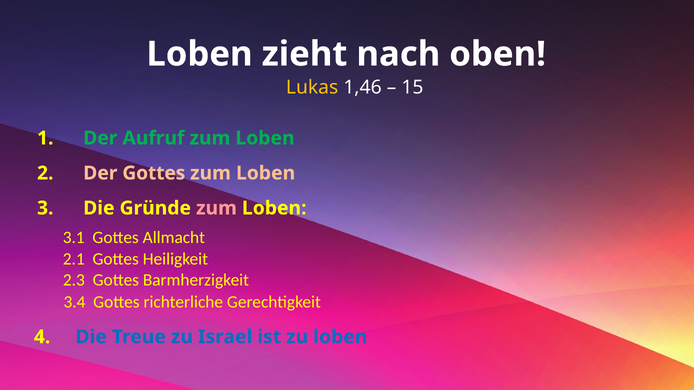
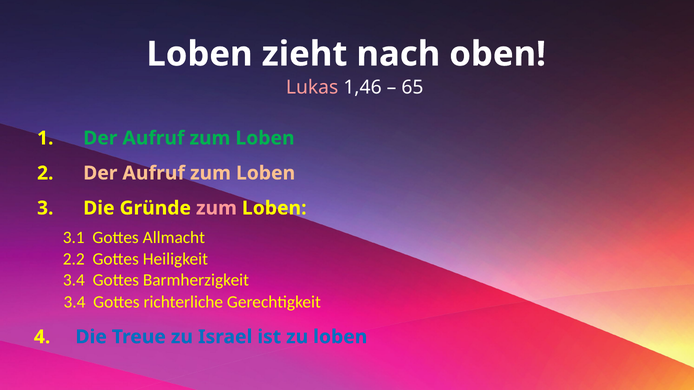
Lukas colour: yellow -> pink
15: 15 -> 65
Gottes at (154, 173): Gottes -> Aufruf
2.1: 2.1 -> 2.2
2.3 at (74, 281): 2.3 -> 3.4
